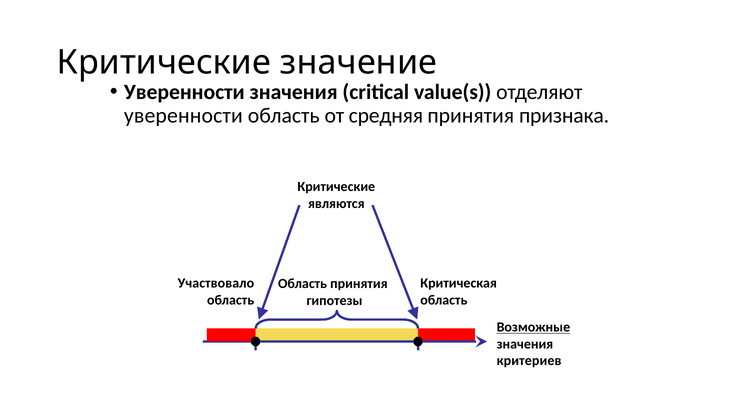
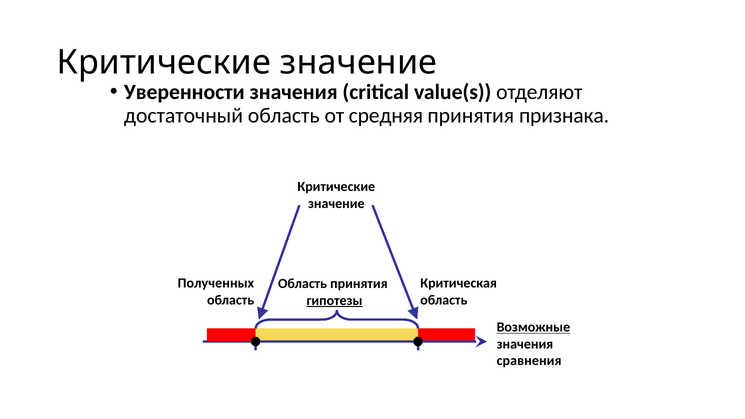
уверенности at (183, 115): уверенности -> достаточный
являются at (336, 204): являются -> значение
Участвовало: Участвовало -> Полученных
гипотезы underline: none -> present
критериев: критериев -> сравнения
